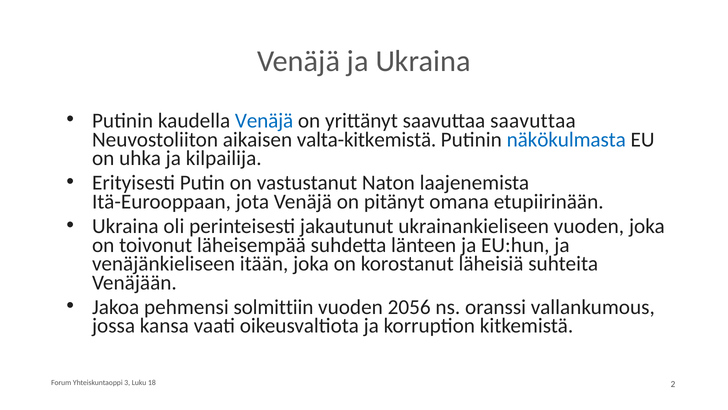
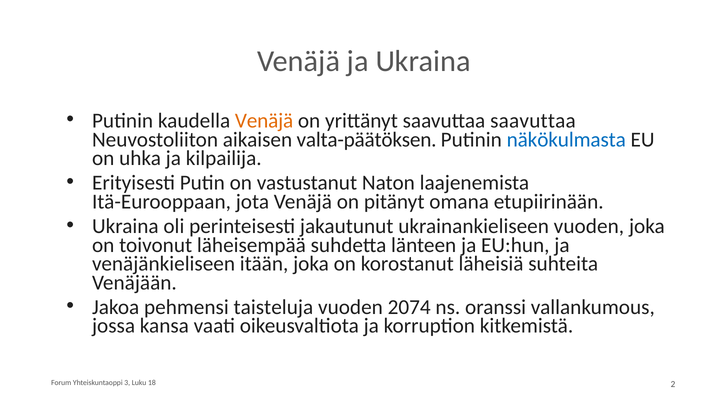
Venäjä at (264, 121) colour: blue -> orange
valta-kitkemistä: valta-kitkemistä -> valta-päätöksen
solmittiin: solmittiin -> taisteluja
2056: 2056 -> 2074
